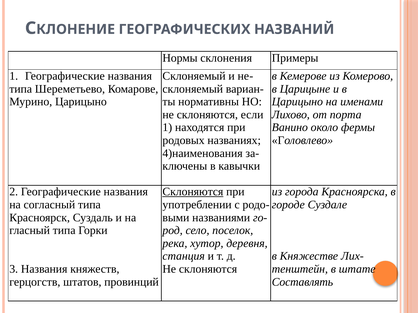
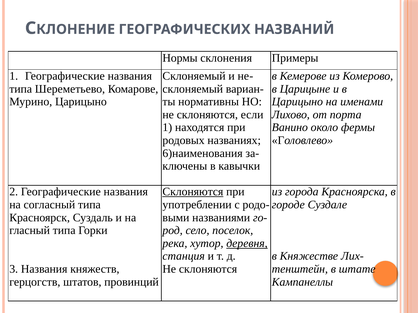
4)наименования: 4)наименования -> 6)наименования
деревня underline: none -> present
Составлять: Составлять -> Кампанеллы
